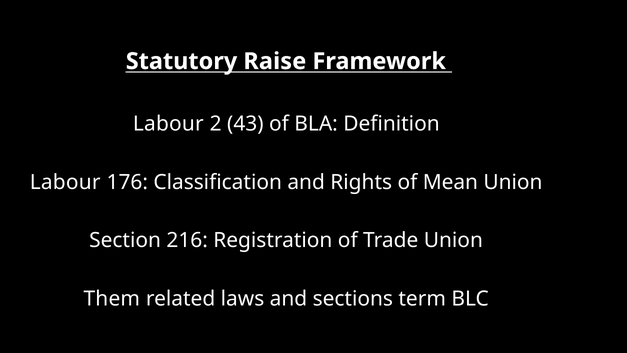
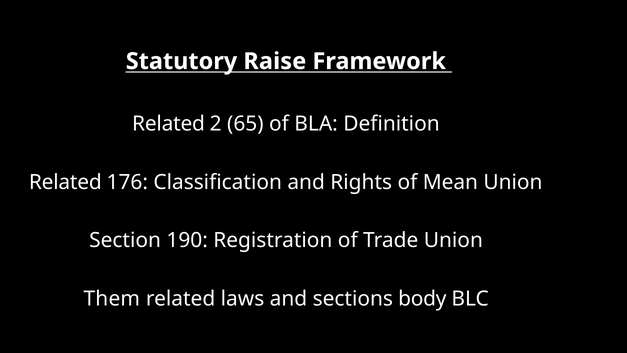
Labour at (168, 124): Labour -> Related
43: 43 -> 65
Labour at (65, 182): Labour -> Related
216: 216 -> 190
term: term -> body
